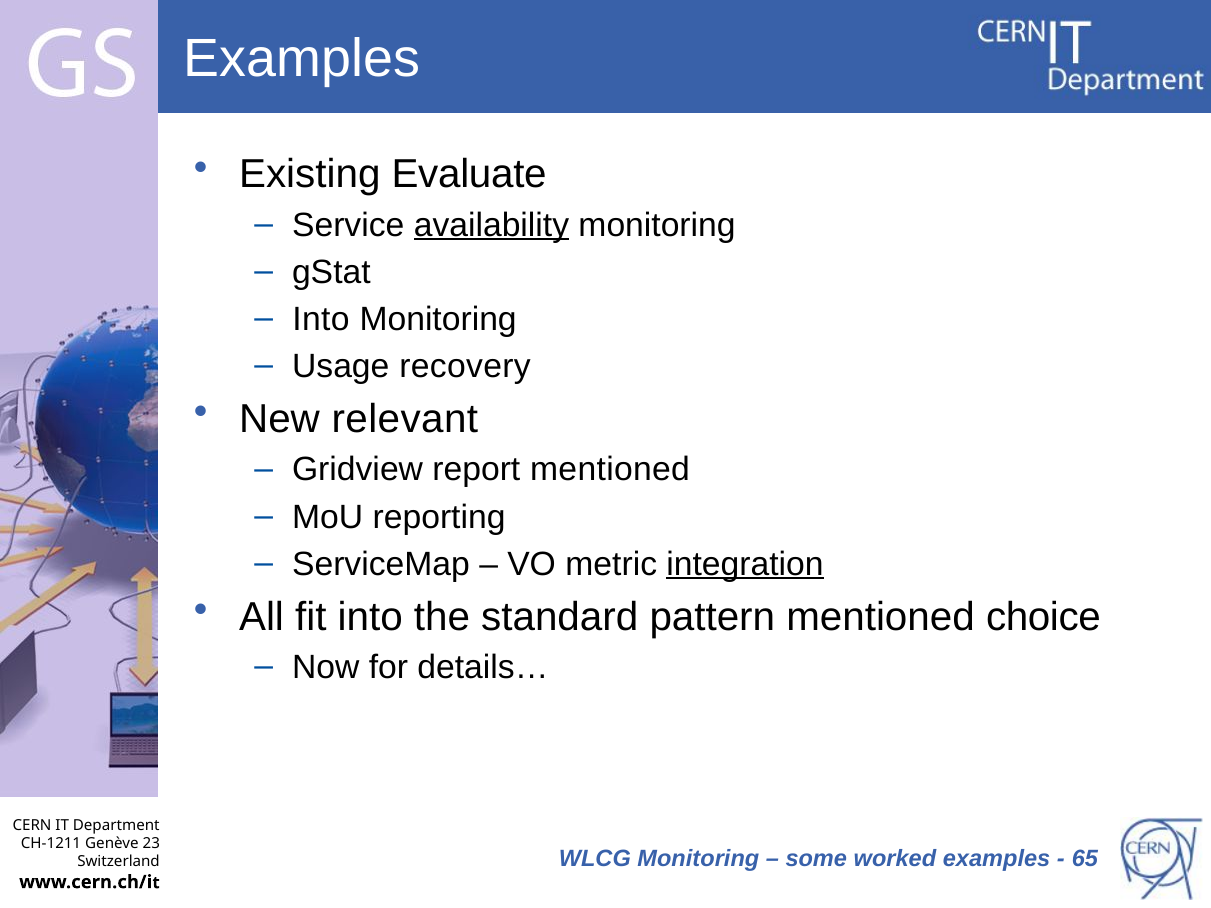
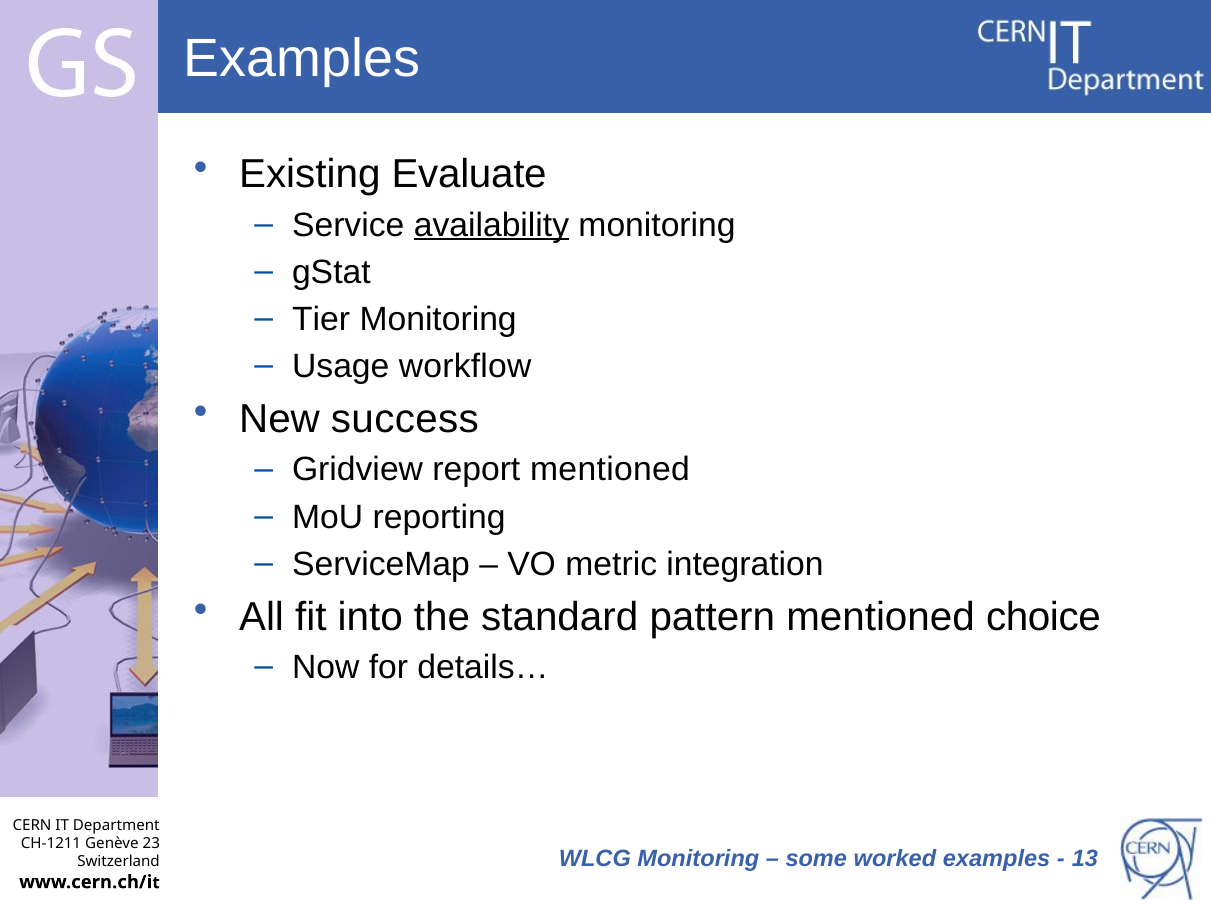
Into at (321, 319): Into -> Tier
recovery: recovery -> workflow
relevant: relevant -> success
integration underline: present -> none
65: 65 -> 13
